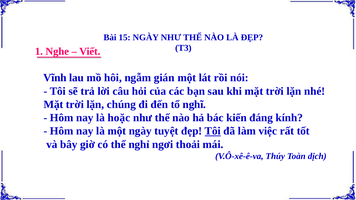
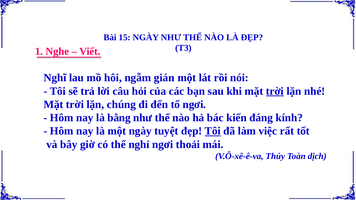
Vĩnh: Vĩnh -> Nghĩ
trời at (275, 91) underline: none -> present
tổ nghĩ: nghĩ -> ngơi
hoặc: hoặc -> bằng
